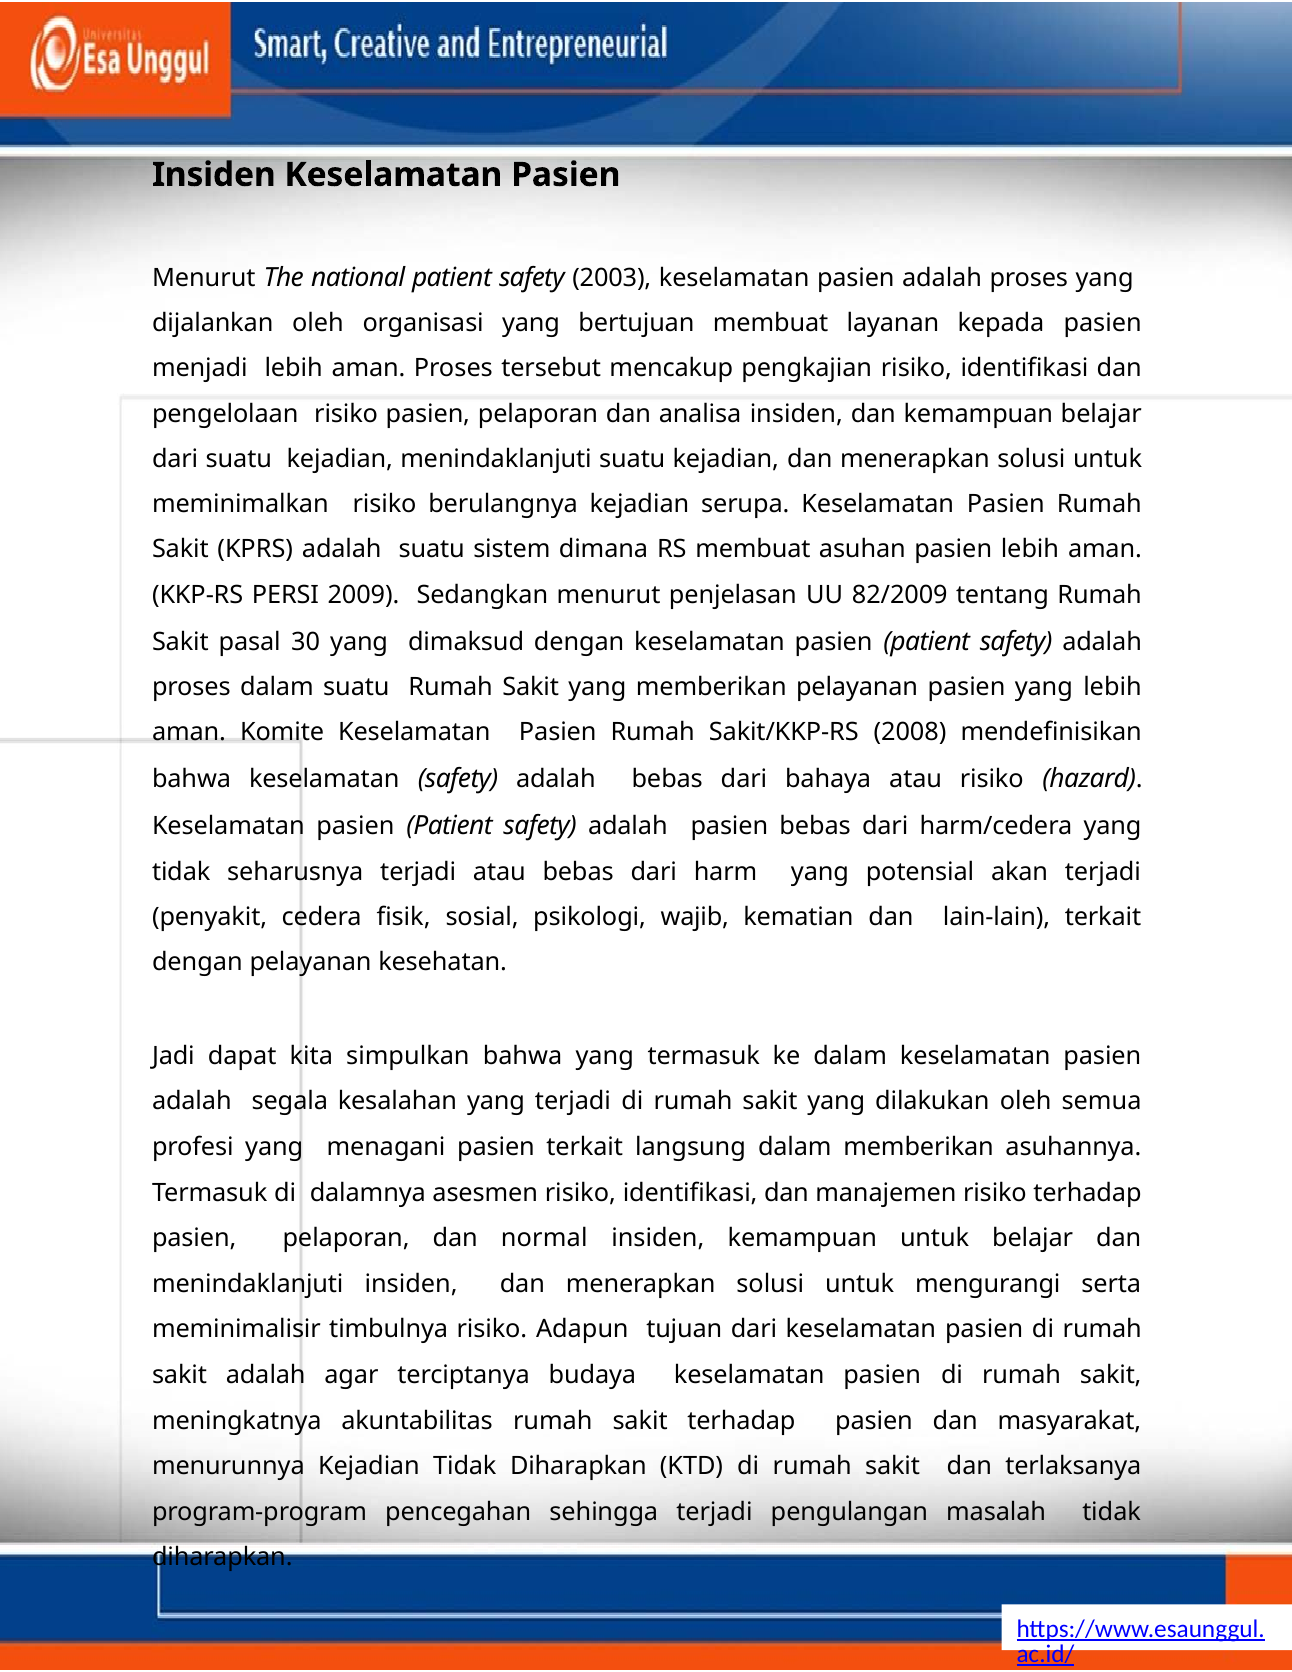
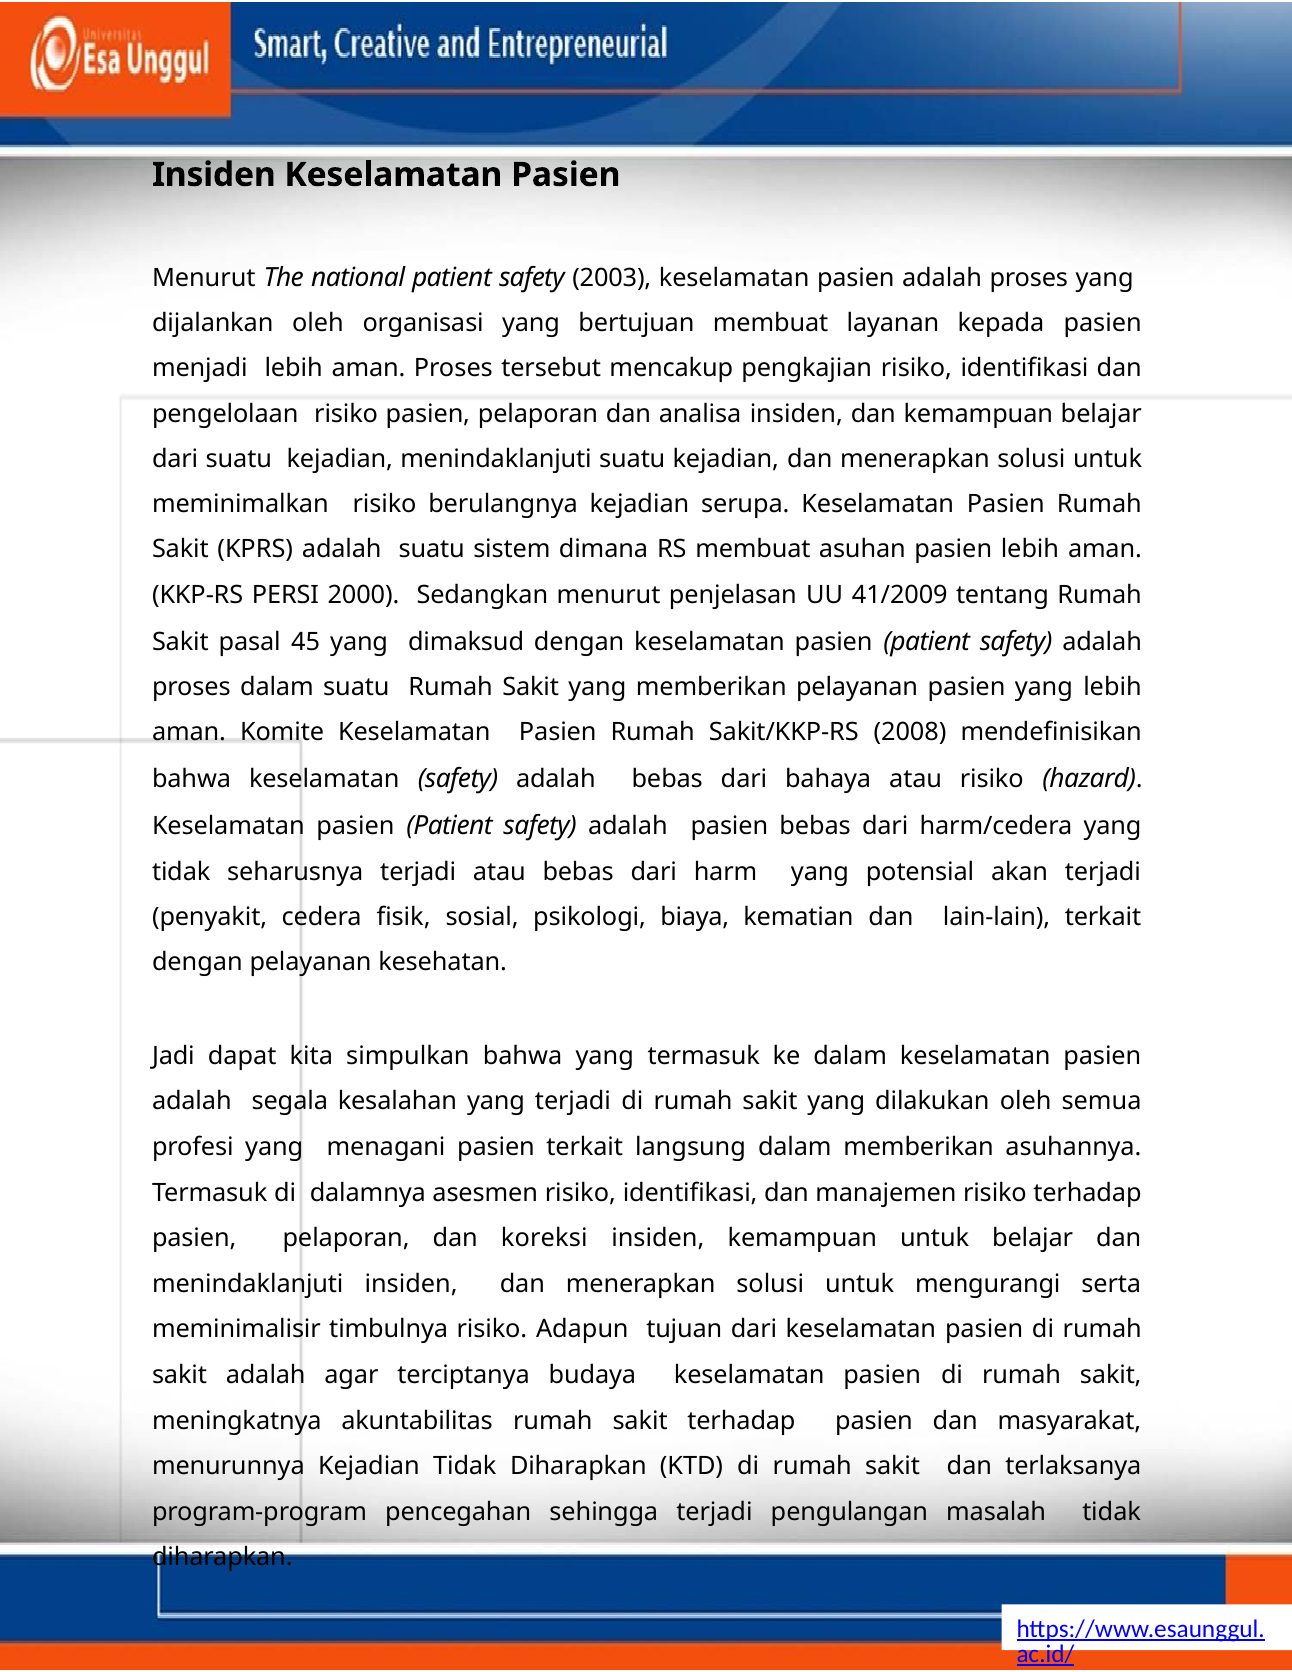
2009: 2009 -> 2000
82/2009: 82/2009 -> 41/2009
30: 30 -> 45
wajib: wajib -> biaya
normal: normal -> koreksi
